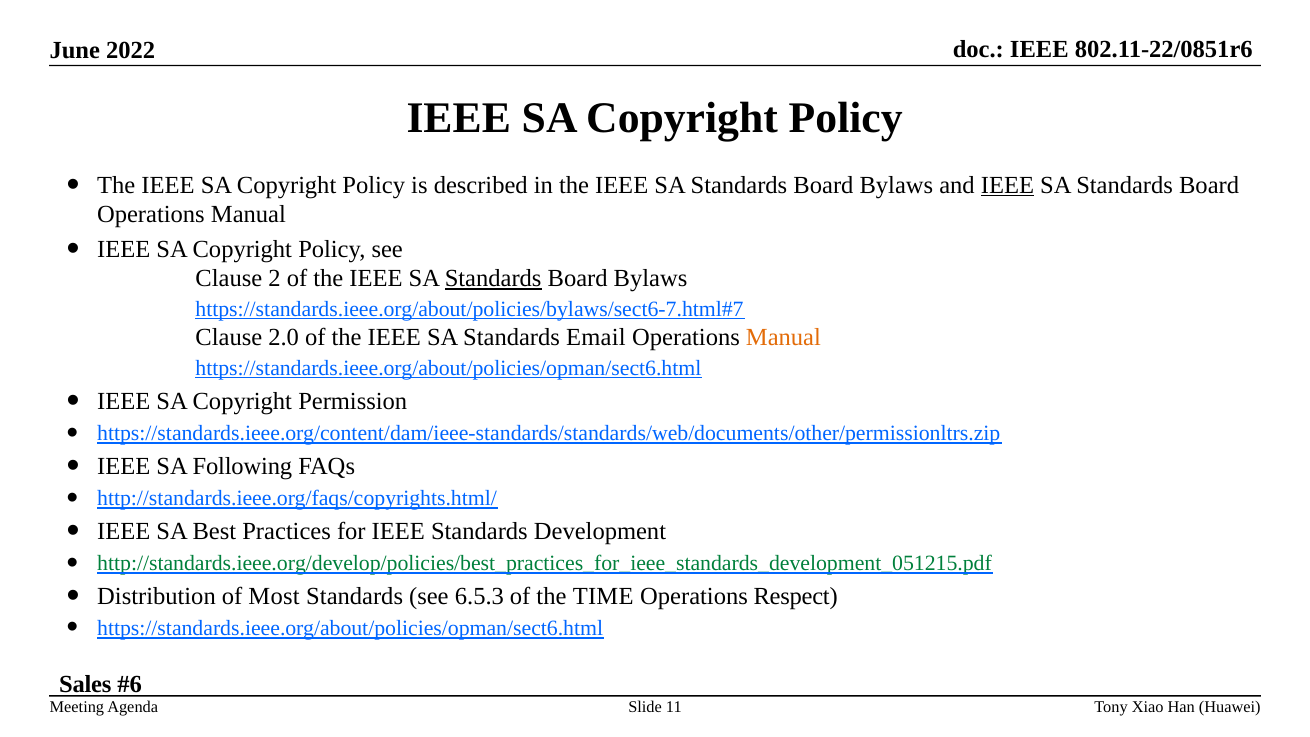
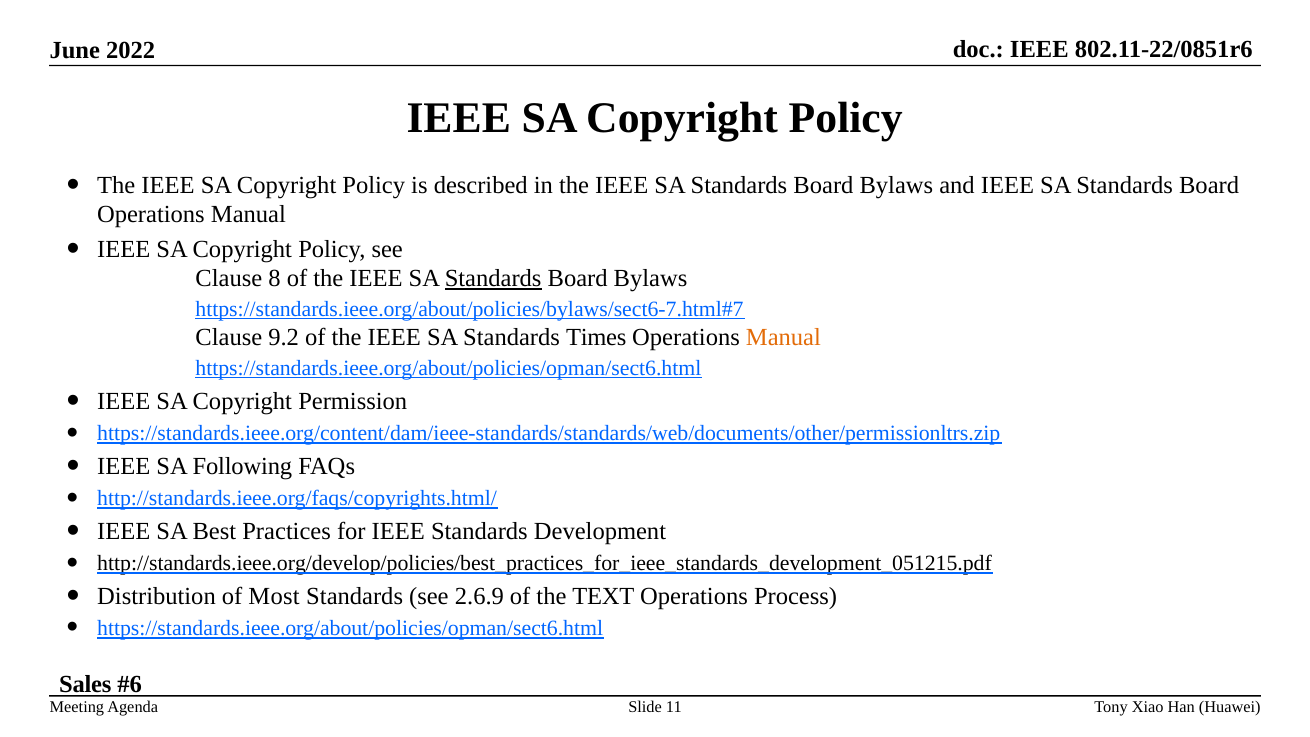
IEEE at (1007, 185) underline: present -> none
2: 2 -> 8
2.0: 2.0 -> 9.2
Email: Email -> Times
http://standards.ieee.org/develop/policies/best_practices_for_ieee_standards_development_051215.pdf colour: green -> black
6.5.3: 6.5.3 -> 2.6.9
TIME: TIME -> TEXT
Respect: Respect -> Process
